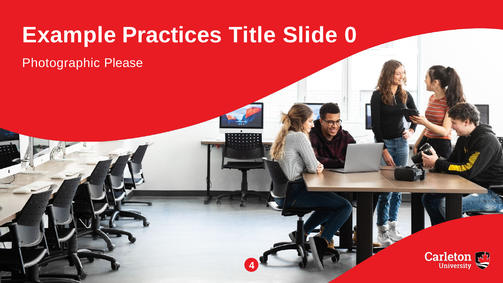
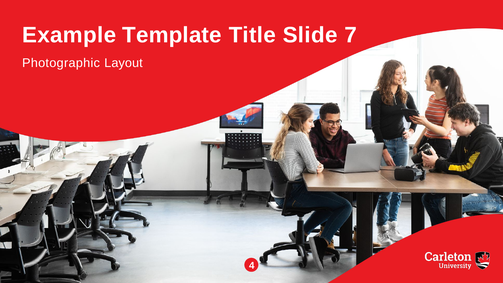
Practices: Practices -> Template
0: 0 -> 7
Please: Please -> Layout
